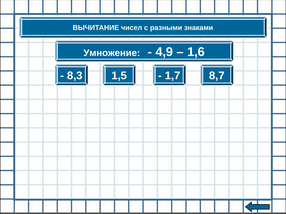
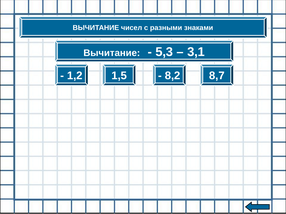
Умножение at (112, 53): Умножение -> Вычитание
4,9: 4,9 -> 5,3
1,6: 1,6 -> 3,1
8,3: 8,3 -> 1,2
1,7: 1,7 -> 8,2
